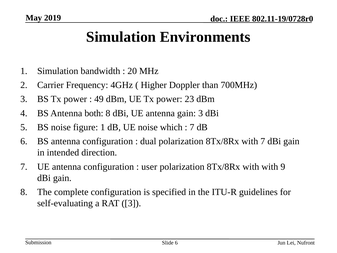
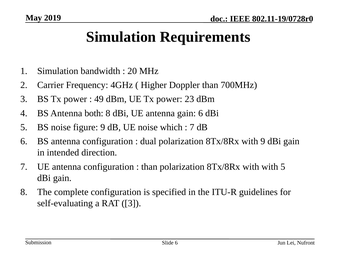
Environments: Environments -> Requirements
gain 3: 3 -> 6
figure 1: 1 -> 9
with 7: 7 -> 9
user at (149, 166): user -> than
with 9: 9 -> 5
